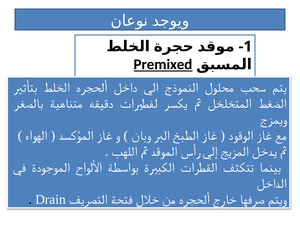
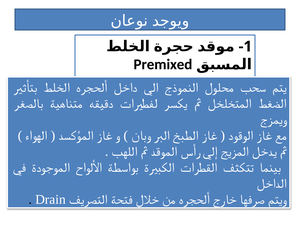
Premixed underline: present -> none
